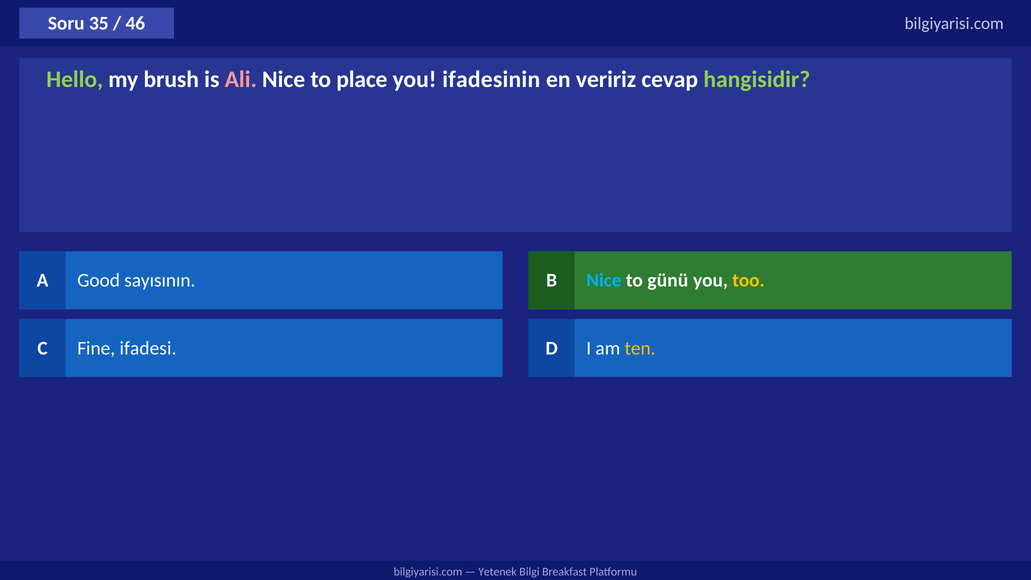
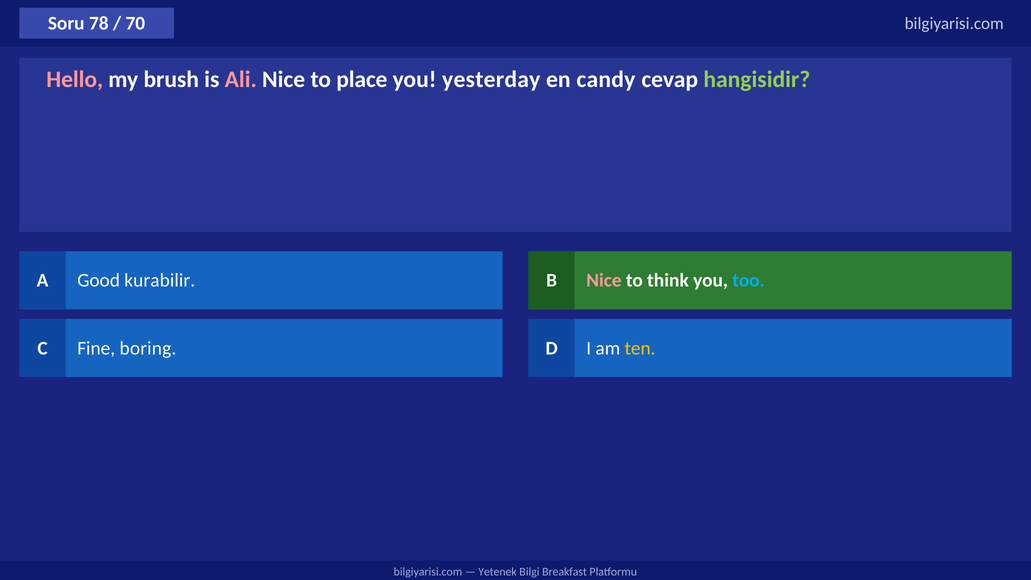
35: 35 -> 78
46: 46 -> 70
Hello colour: light green -> pink
ifadesinin: ifadesinin -> yesterday
veririz: veririz -> candy
sayısının: sayısının -> kurabilir
Nice at (604, 281) colour: light blue -> pink
günü: günü -> think
too colour: yellow -> light blue
ifadesi: ifadesi -> boring
